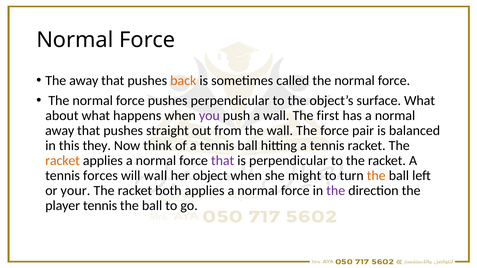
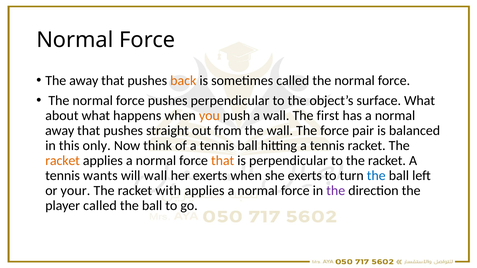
you colour: purple -> orange
they: they -> only
that at (223, 161) colour: purple -> orange
forces: forces -> wants
her object: object -> exerts
she might: might -> exerts
the at (376, 176) colour: orange -> blue
both: both -> with
player tennis: tennis -> called
